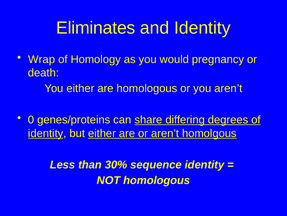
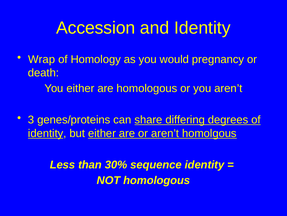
Eliminates: Eliminates -> Accession
0: 0 -> 3
